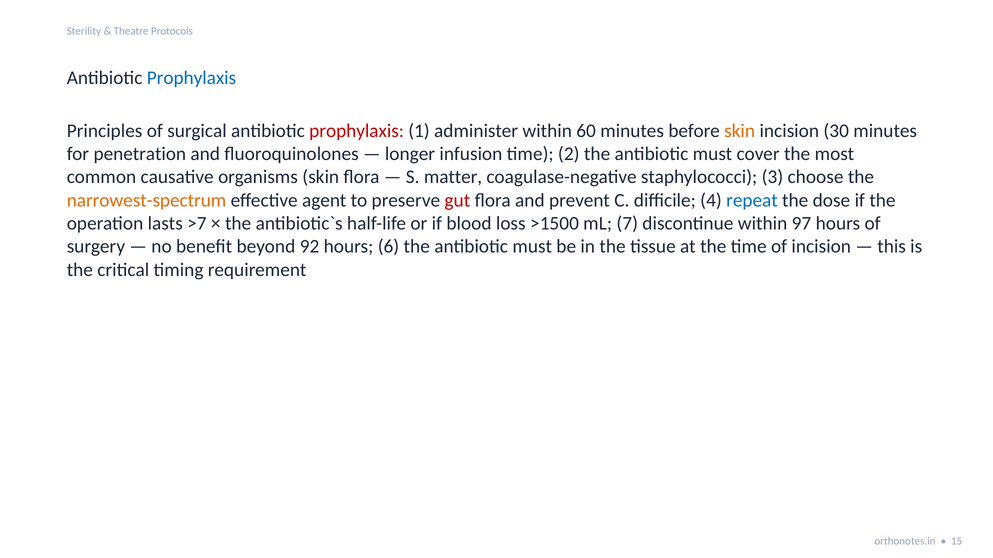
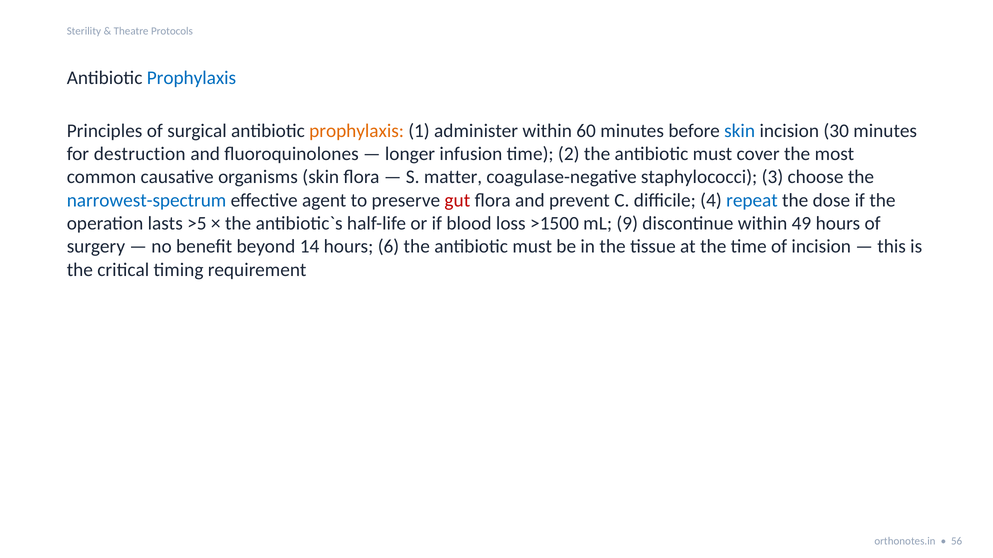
prophylaxis at (357, 131) colour: red -> orange
skin at (740, 131) colour: orange -> blue
penetration: penetration -> destruction
narrowest-spectrum colour: orange -> blue
>7: >7 -> >5
7: 7 -> 9
97: 97 -> 49
92: 92 -> 14
15: 15 -> 56
